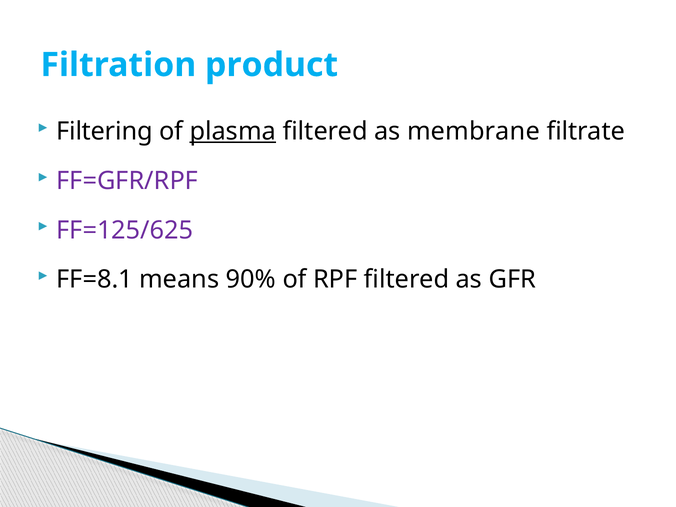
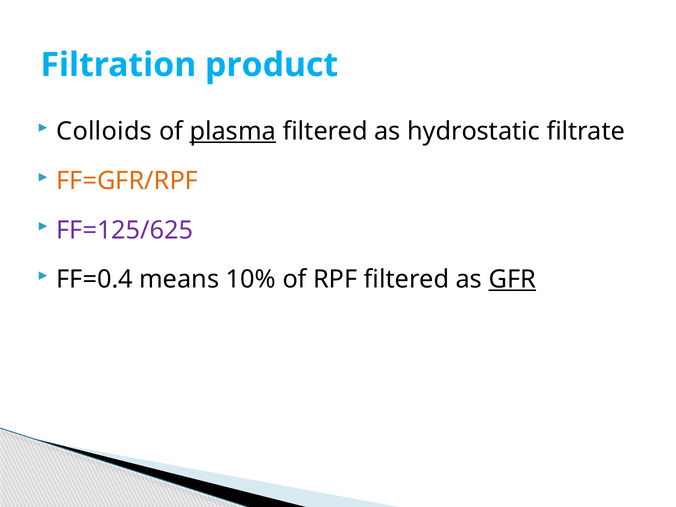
Filtering: Filtering -> Colloids
membrane: membrane -> hydrostatic
FF=GFR/RPF colour: purple -> orange
FF=8.1: FF=8.1 -> FF=0.4
90%: 90% -> 10%
GFR underline: none -> present
